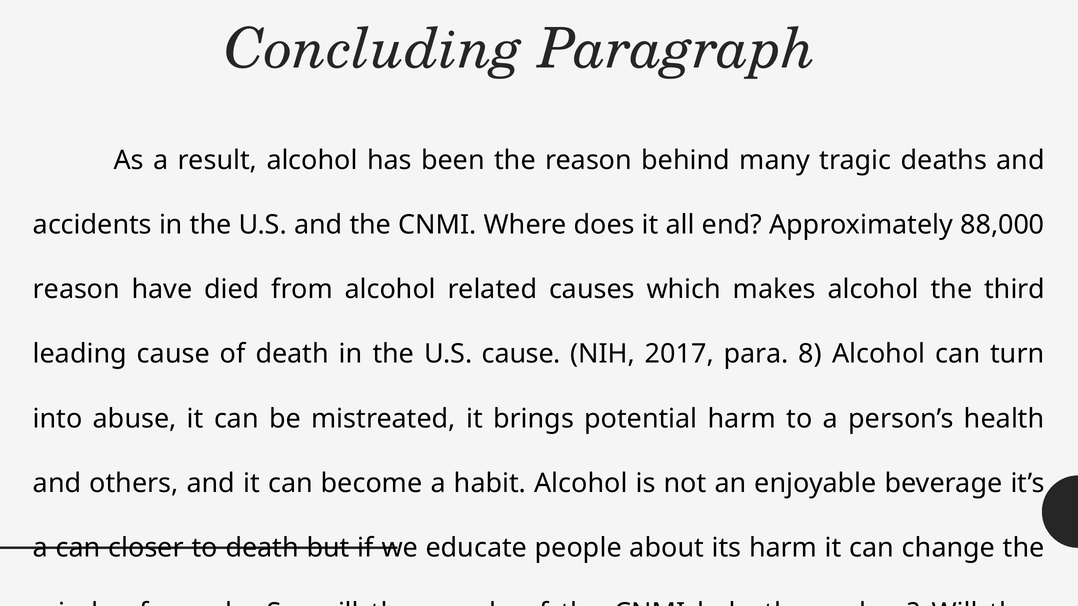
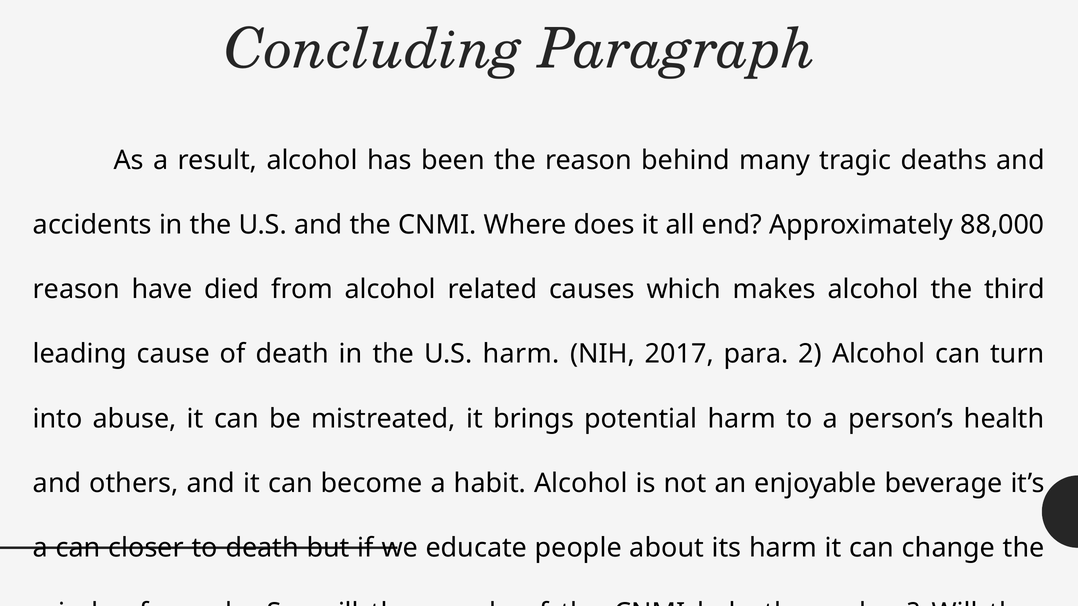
U.S cause: cause -> harm
8: 8 -> 2
